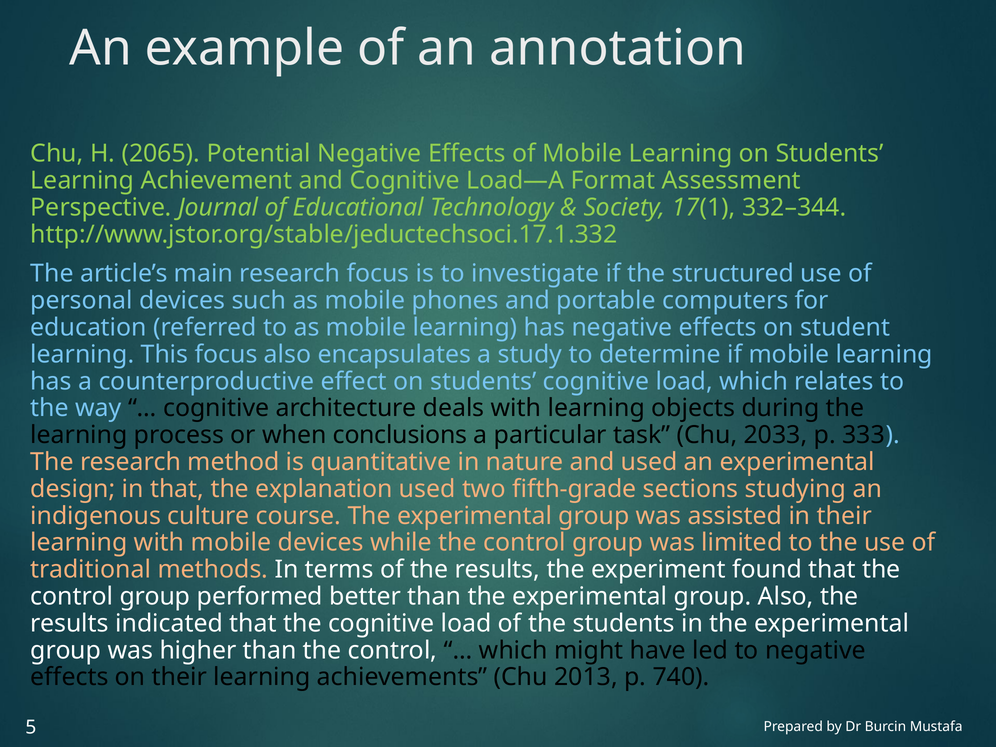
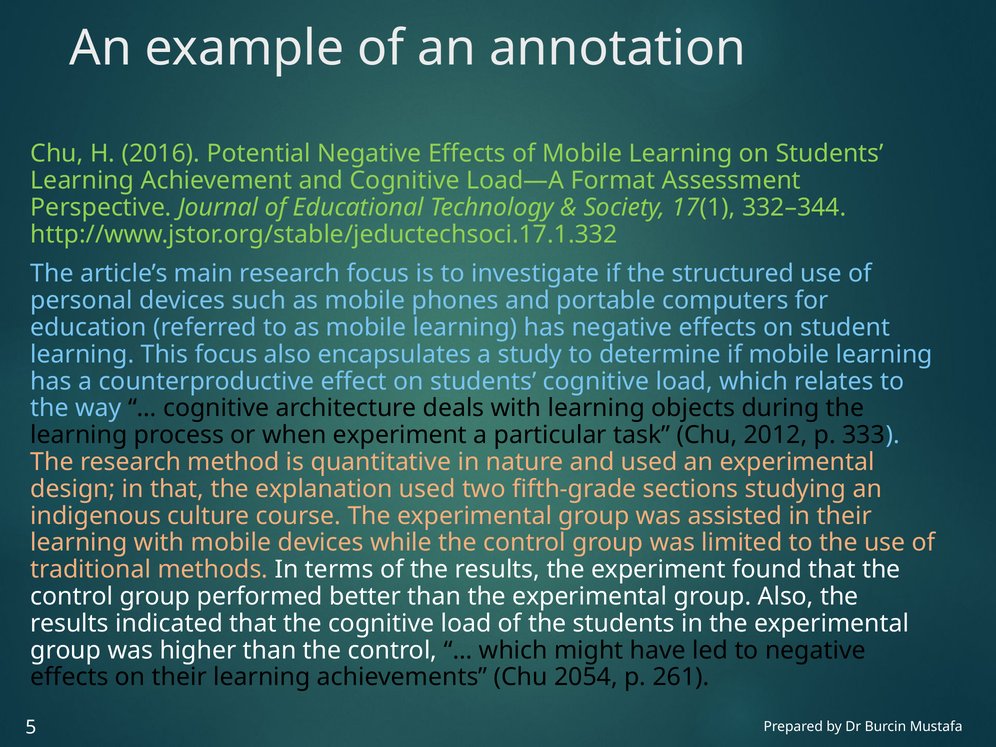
2065: 2065 -> 2016
when conclusions: conclusions -> experiment
2033: 2033 -> 2012
2013: 2013 -> 2054
740: 740 -> 261
